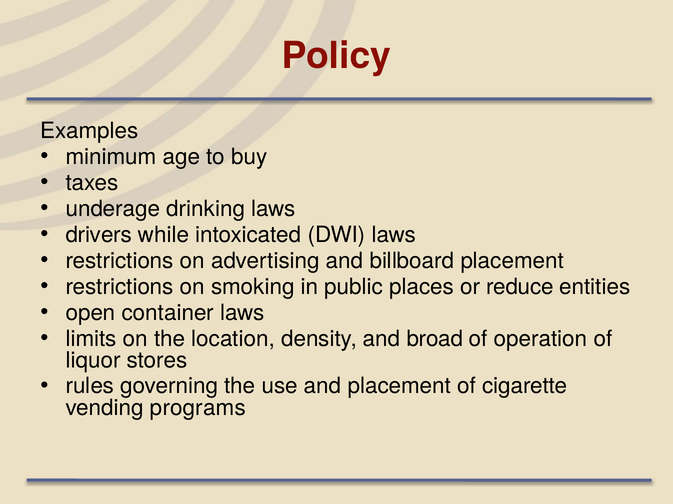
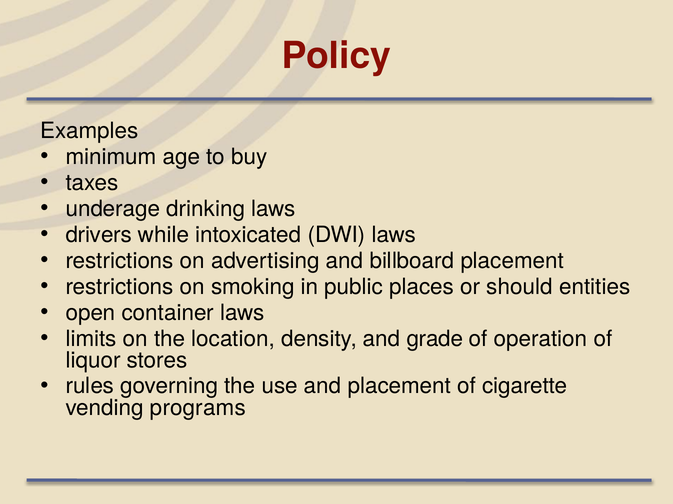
reduce: reduce -> should
broad: broad -> grade
